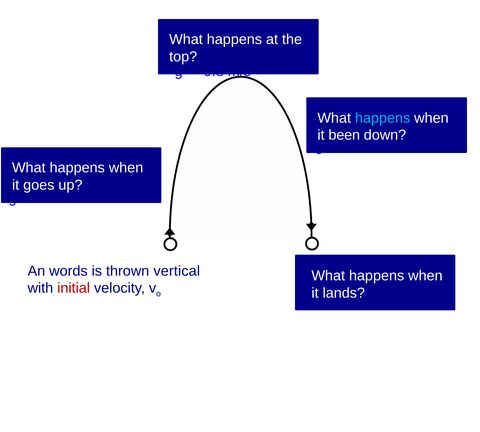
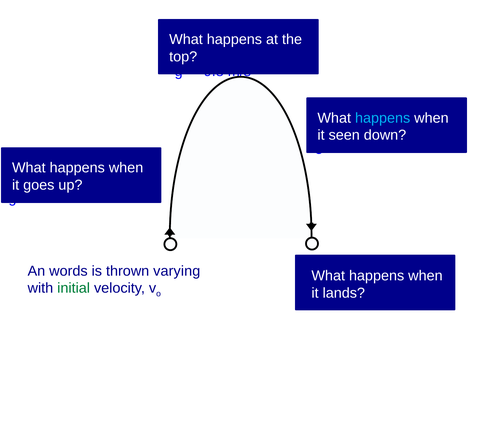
been: been -> seen
vertical: vertical -> varying
initial colour: red -> green
